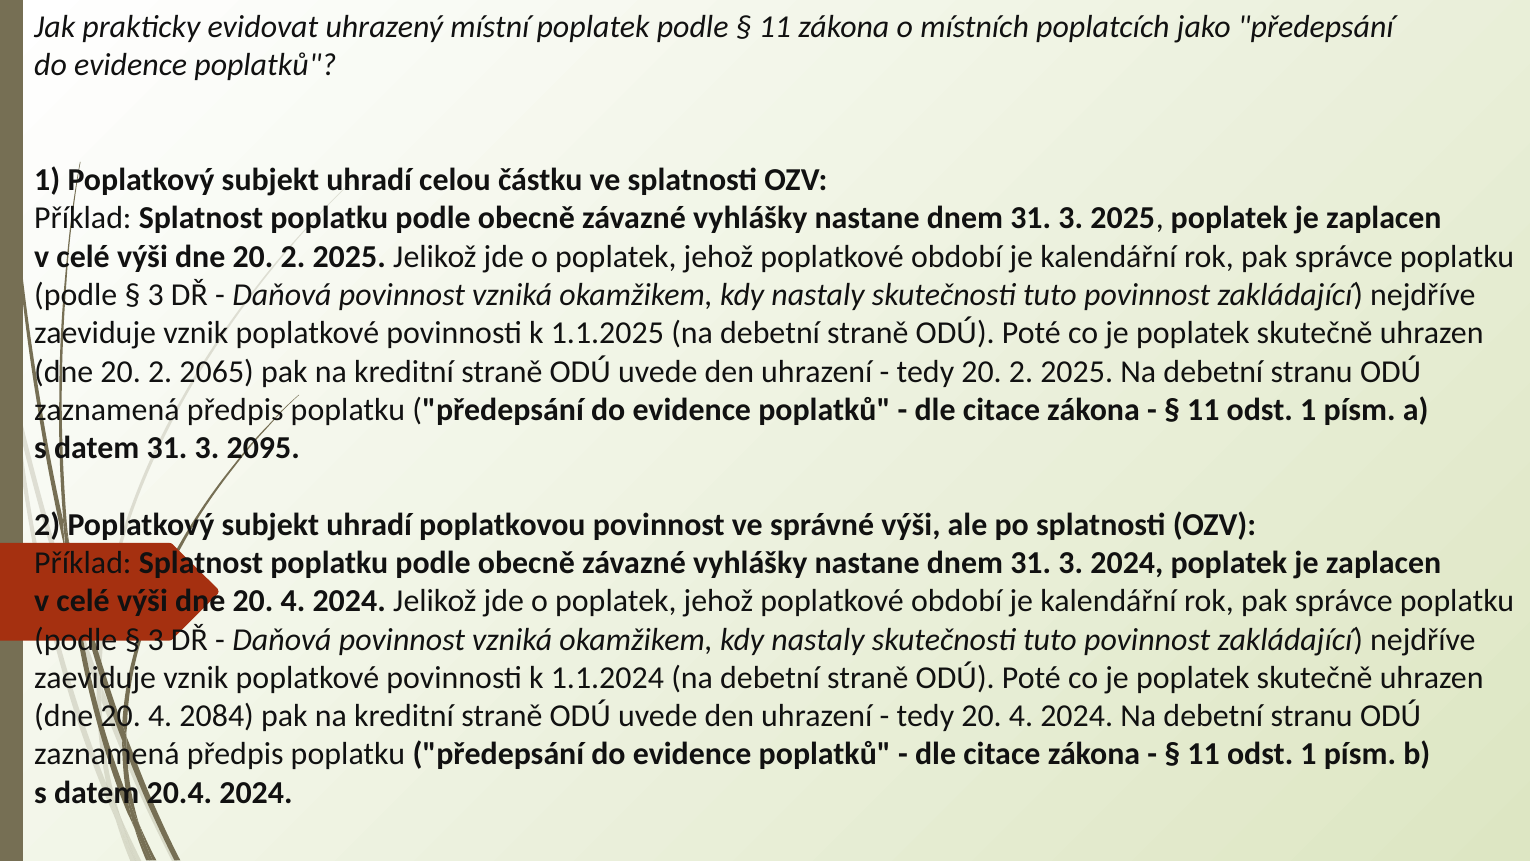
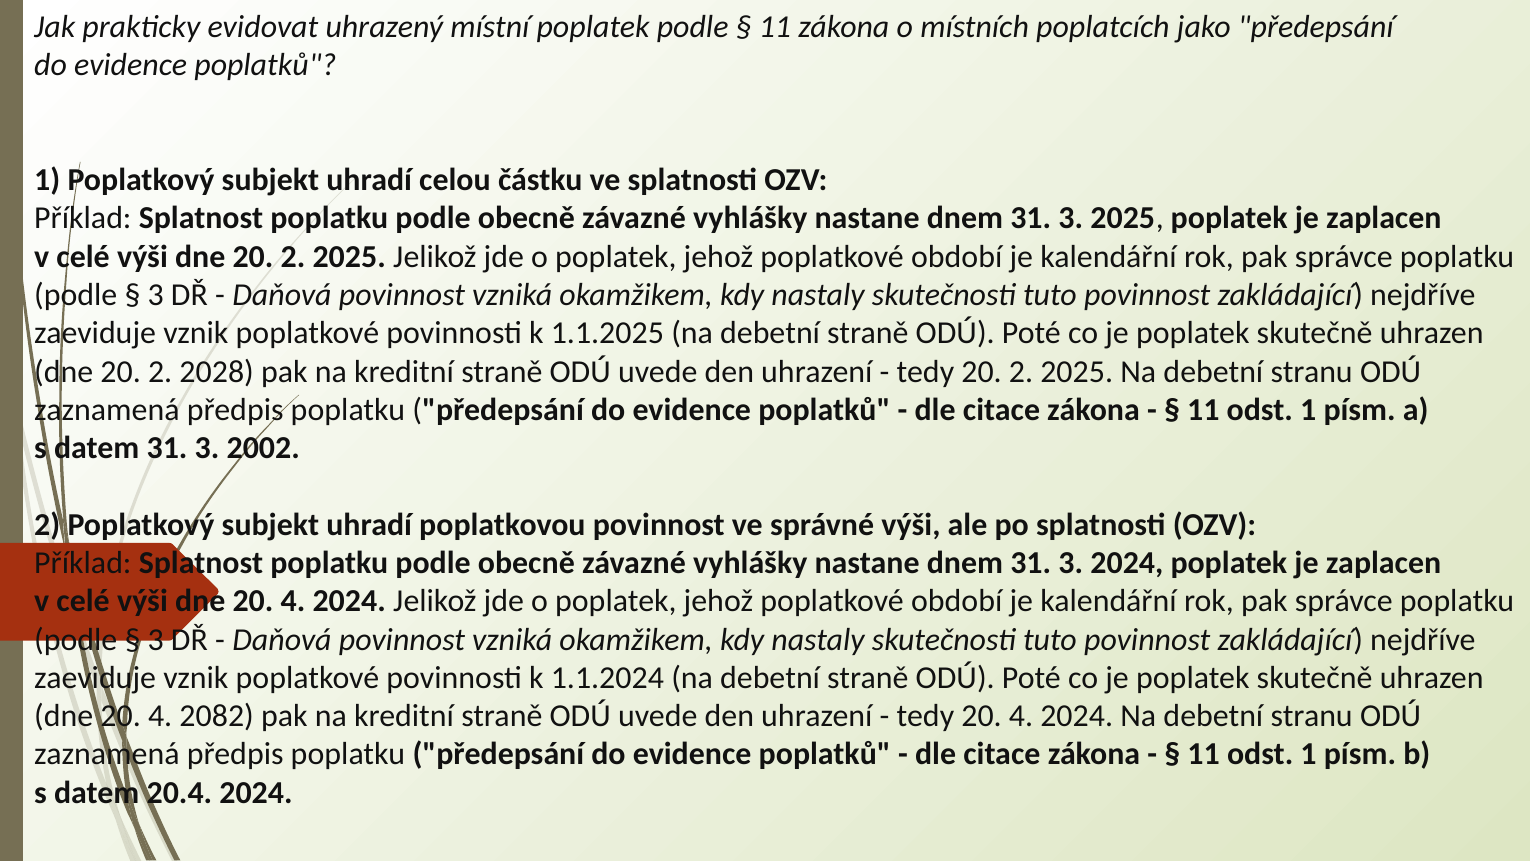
2065: 2065 -> 2028
2095: 2095 -> 2002
2084: 2084 -> 2082
